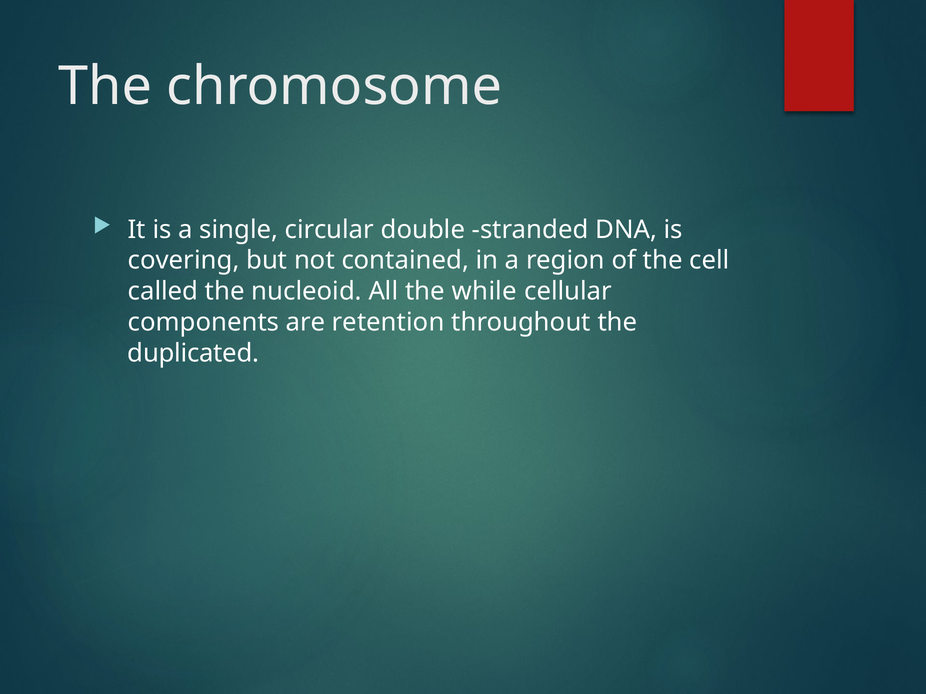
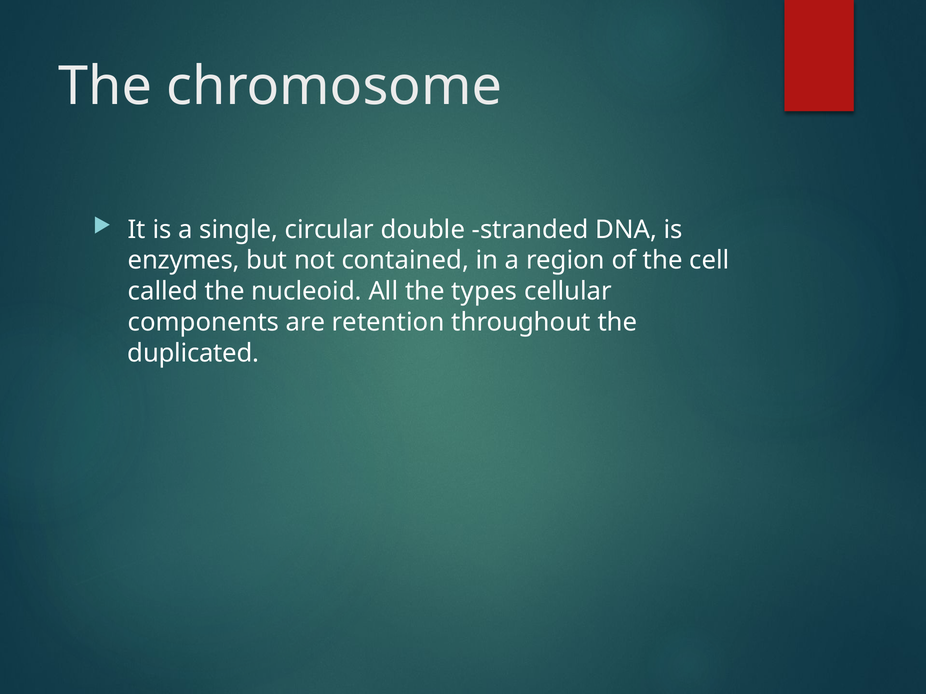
covering: covering -> enzymes
while: while -> types
